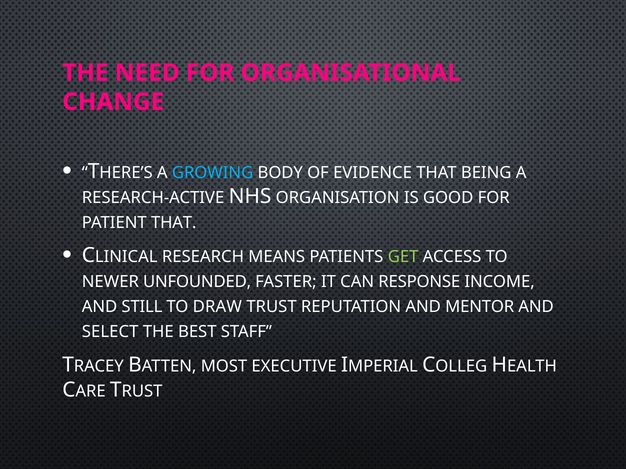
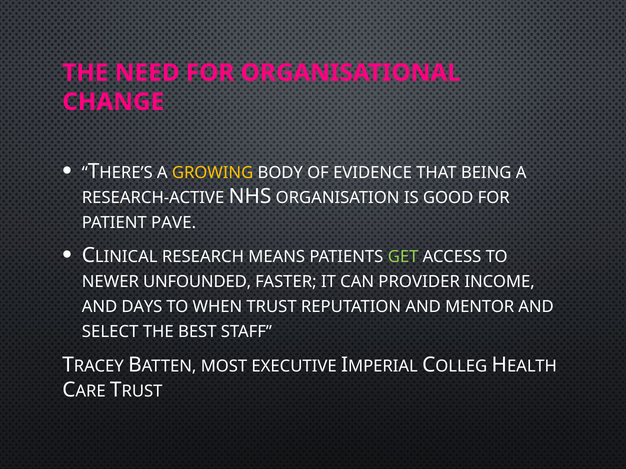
GROWING colour: light blue -> yellow
PATIENT THAT: THAT -> PAVE
RESPONSE: RESPONSE -> PROVIDER
STILL: STILL -> DAYS
DRAW: DRAW -> WHEN
